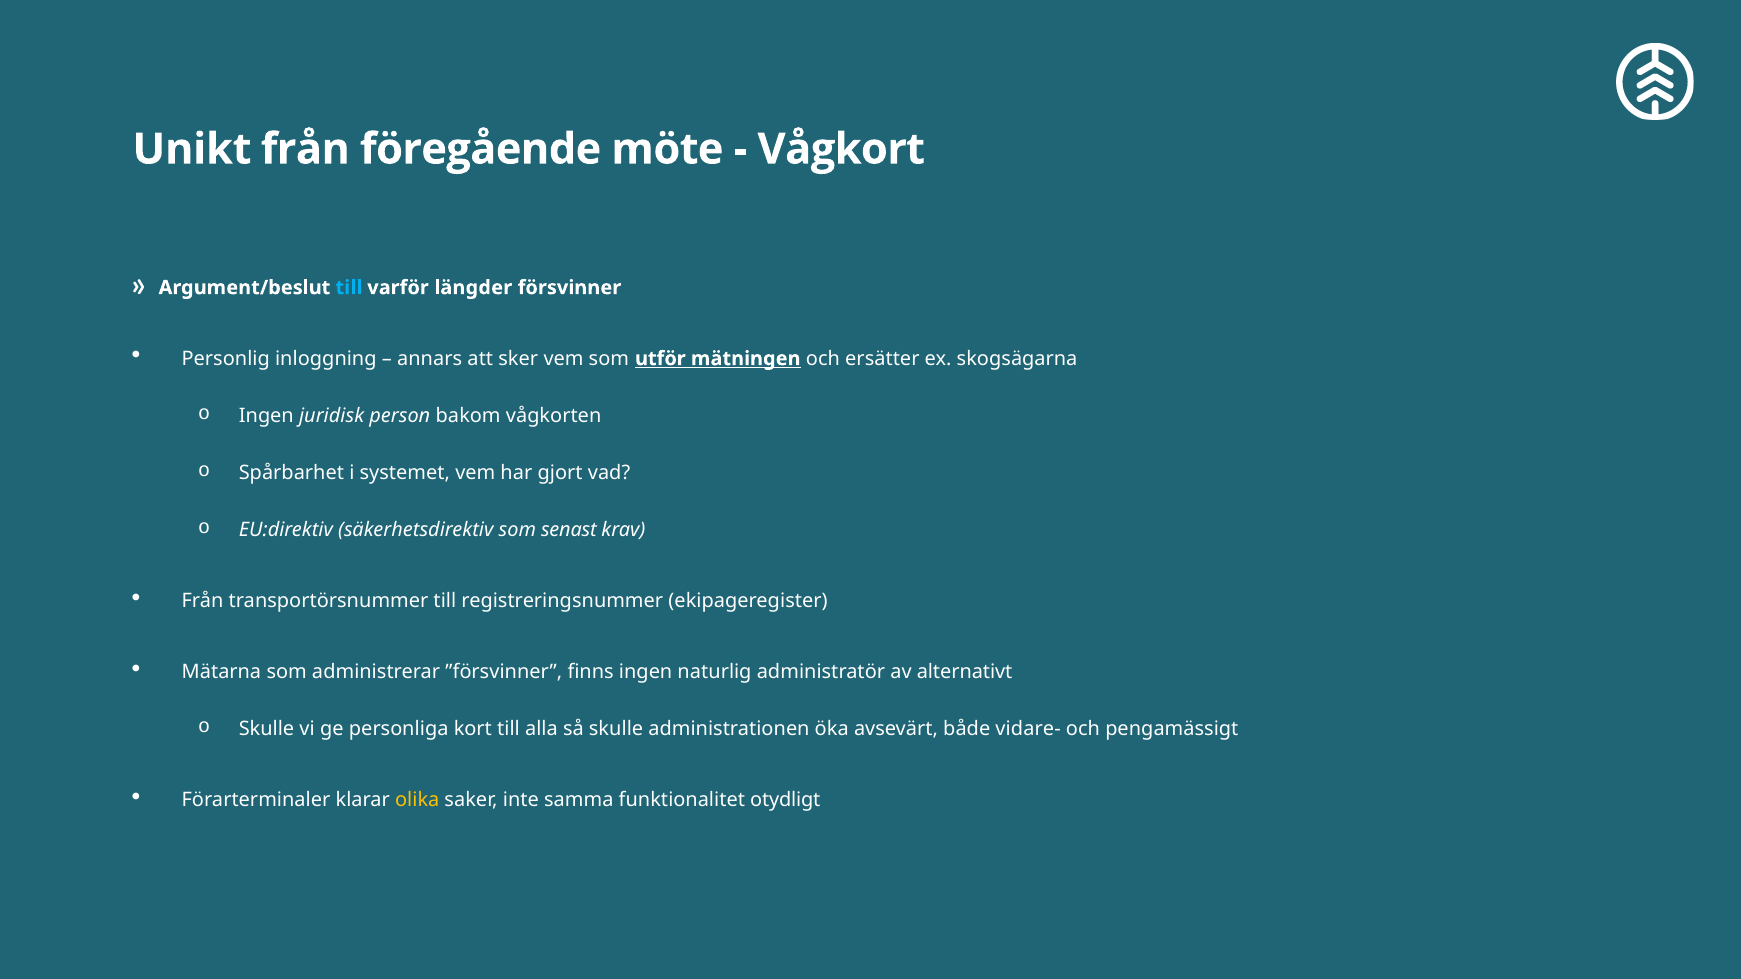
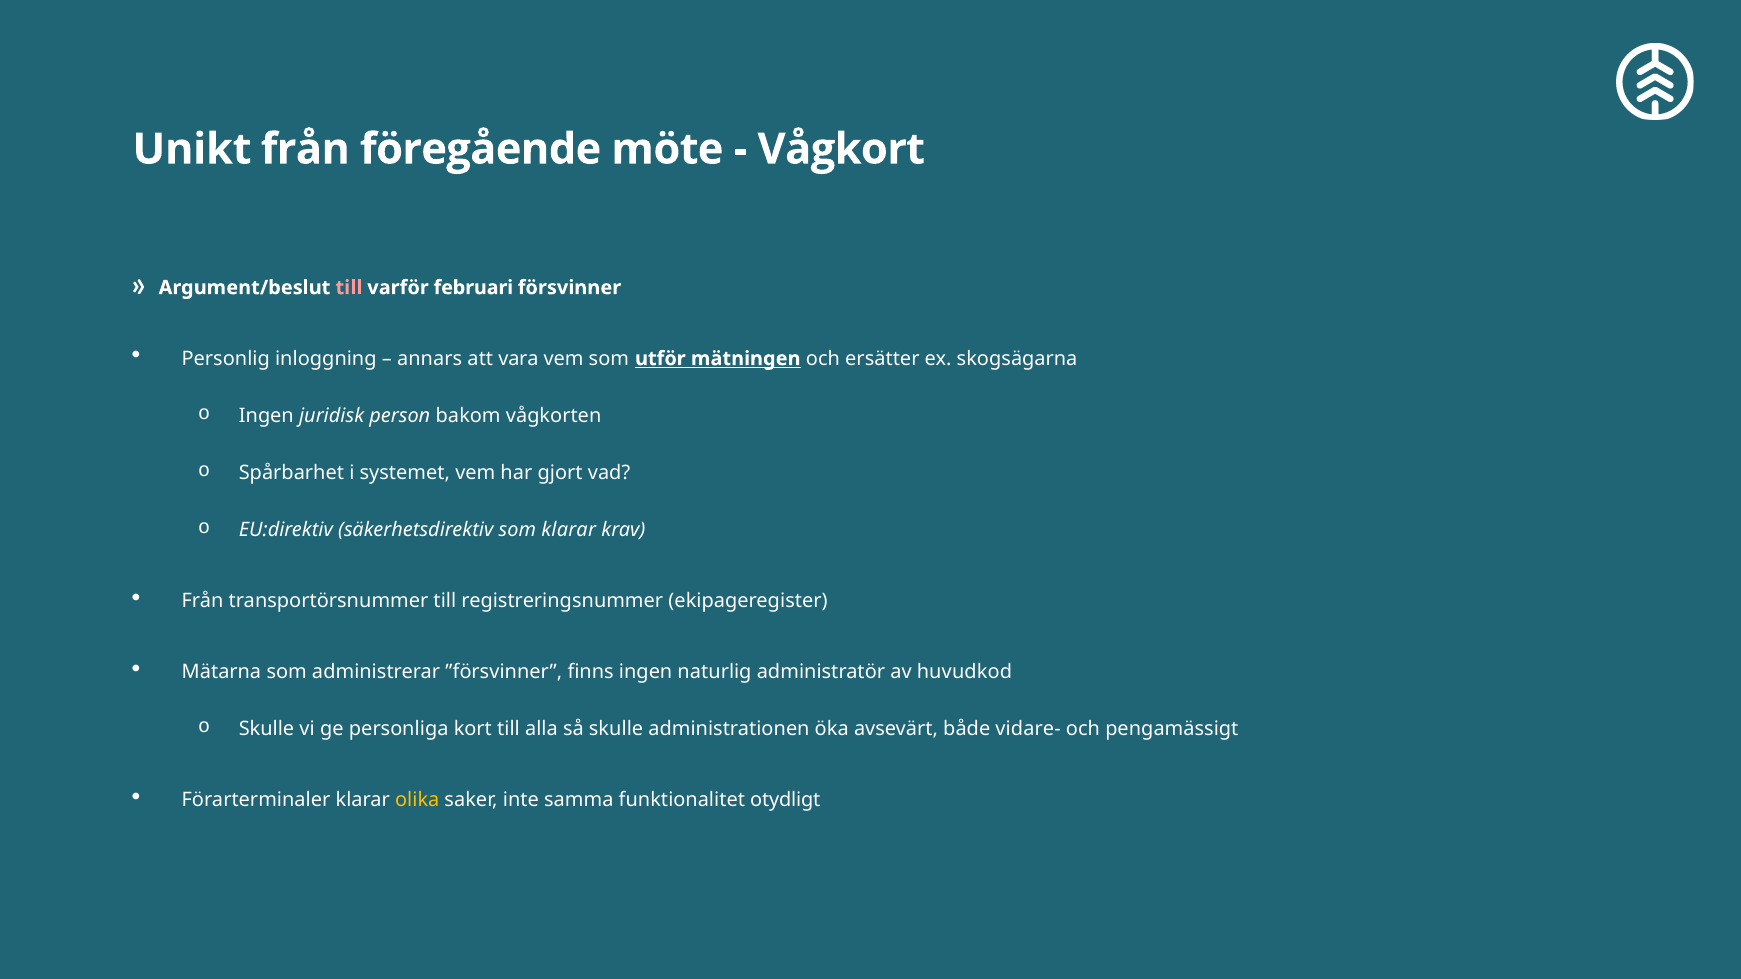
till at (349, 288) colour: light blue -> pink
längder: längder -> februari
sker: sker -> vara
som senast: senast -> klarar
alternativt: alternativt -> huvudkod
